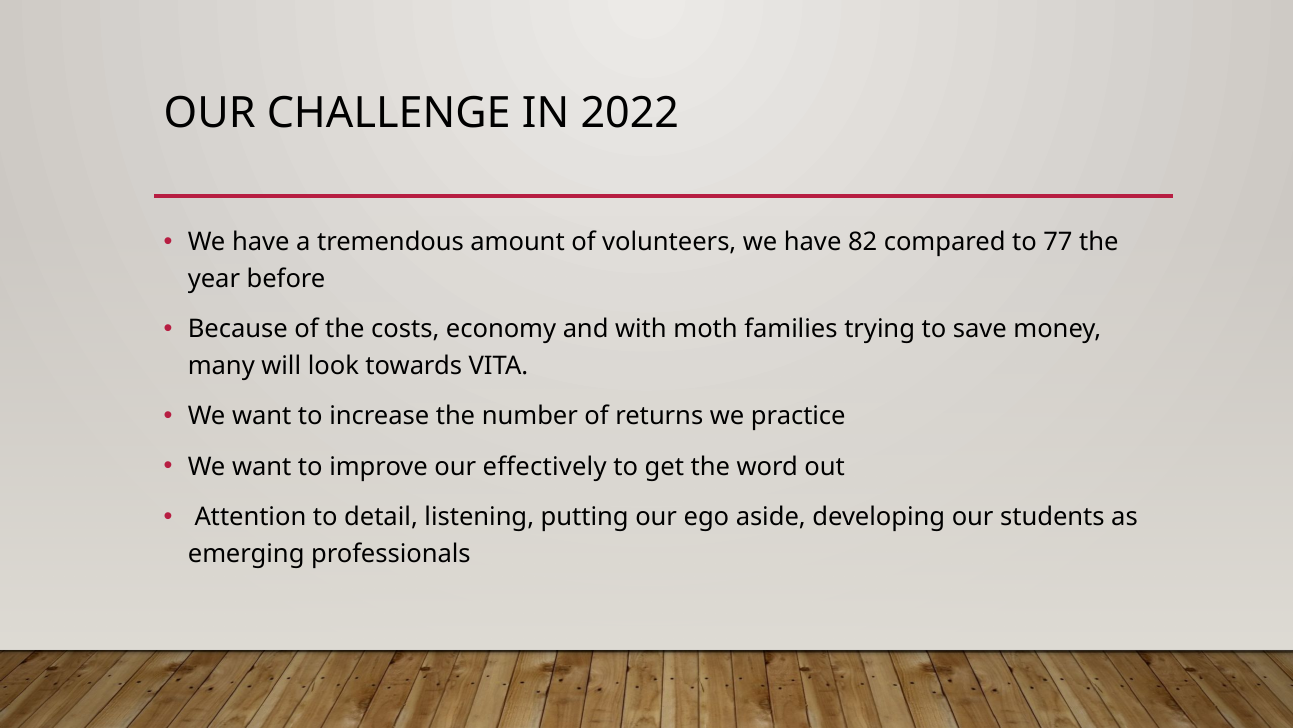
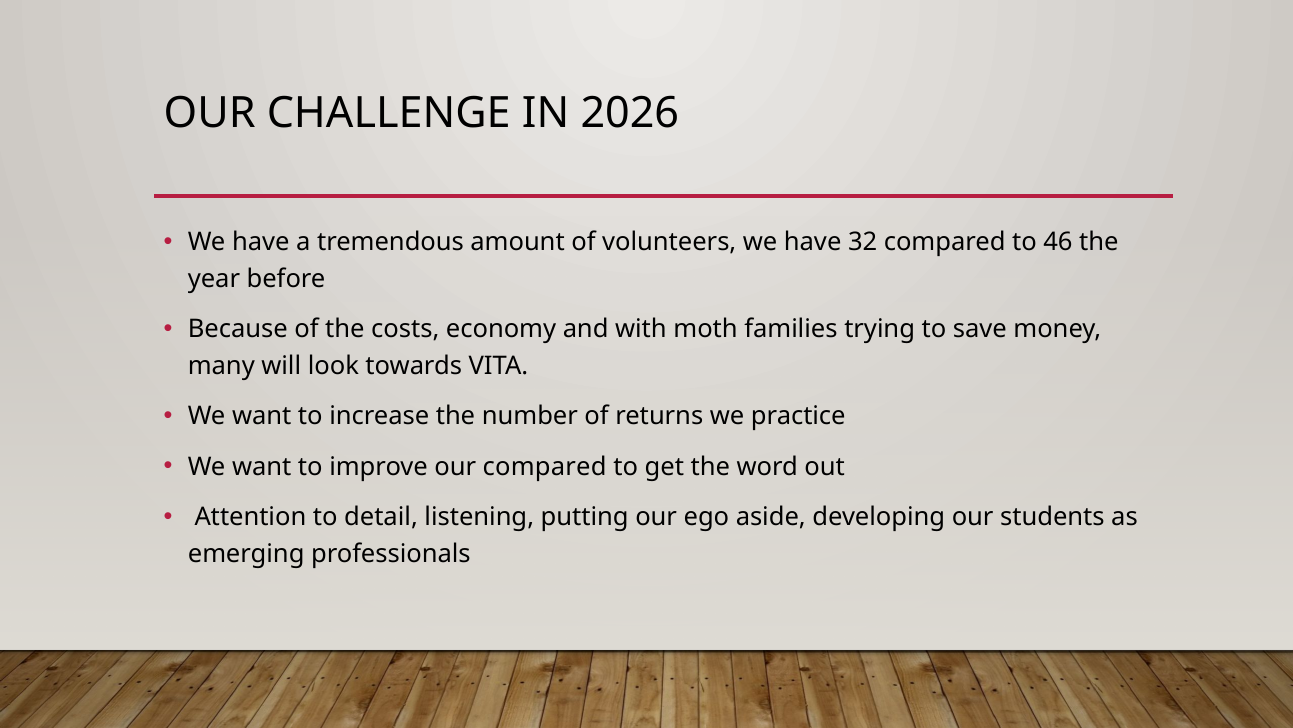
2022: 2022 -> 2026
82: 82 -> 32
77: 77 -> 46
our effectively: effectively -> compared
